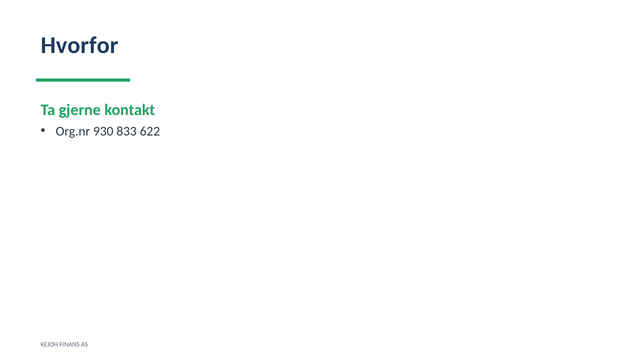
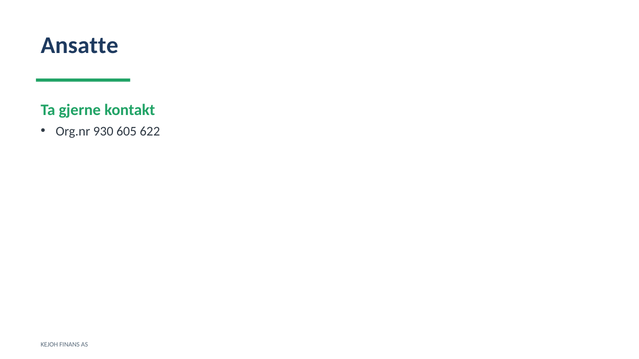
Hvorfor: Hvorfor -> Ansatte
833: 833 -> 605
